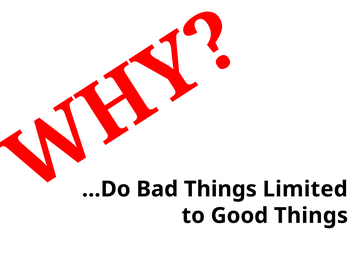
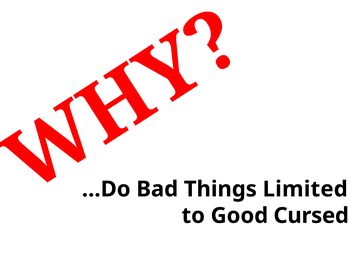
Good Things: Things -> Cursed
